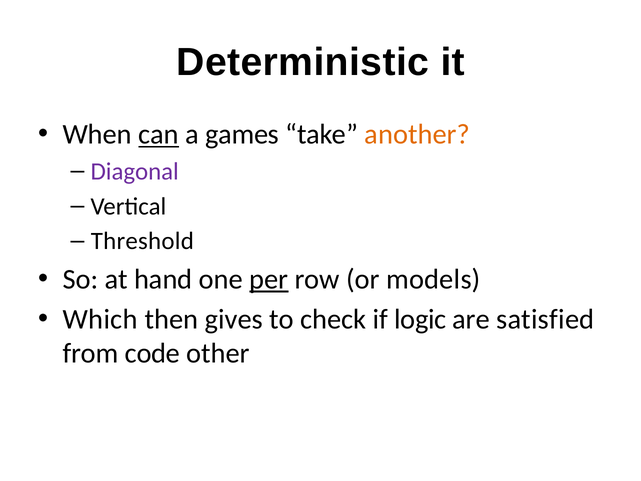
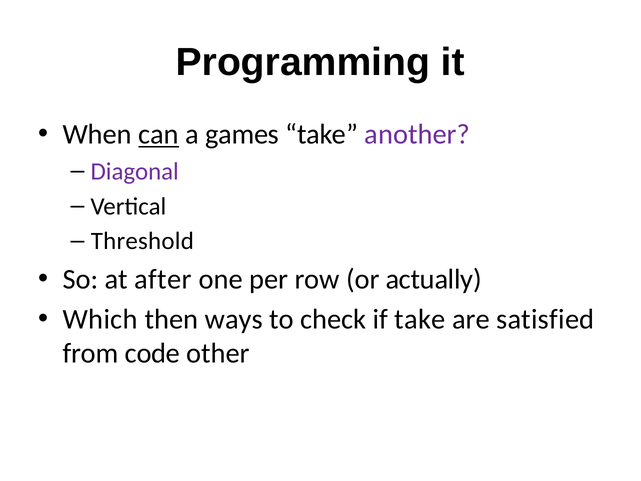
Deterministic: Deterministic -> Programming
another colour: orange -> purple
hand: hand -> after
per underline: present -> none
models: models -> actually
gives: gives -> ways
if logic: logic -> take
